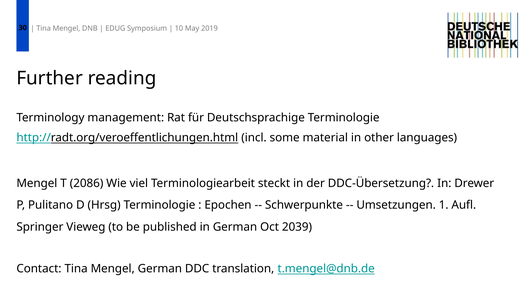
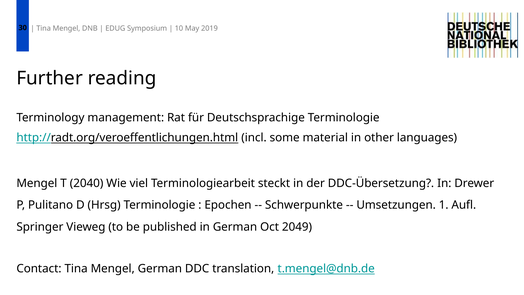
2086: 2086 -> 2040
2039: 2039 -> 2049
